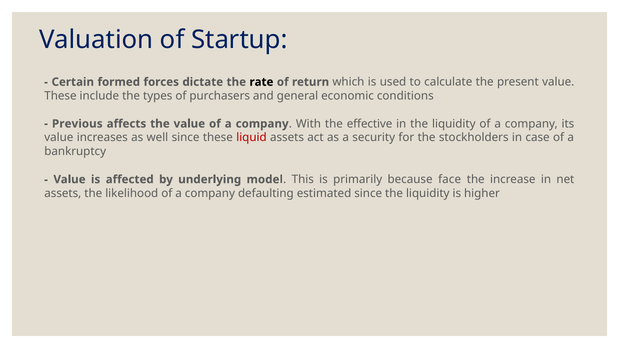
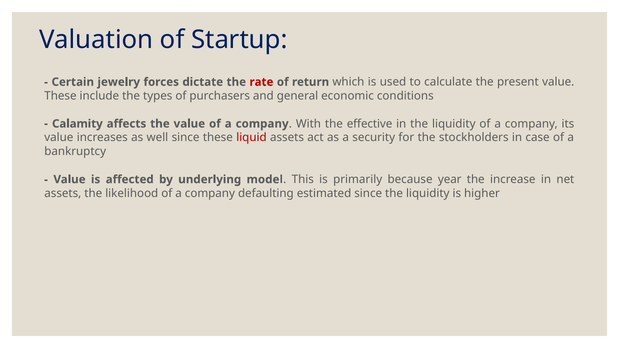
formed: formed -> jewelry
rate colour: black -> red
Previous: Previous -> Calamity
face: face -> year
